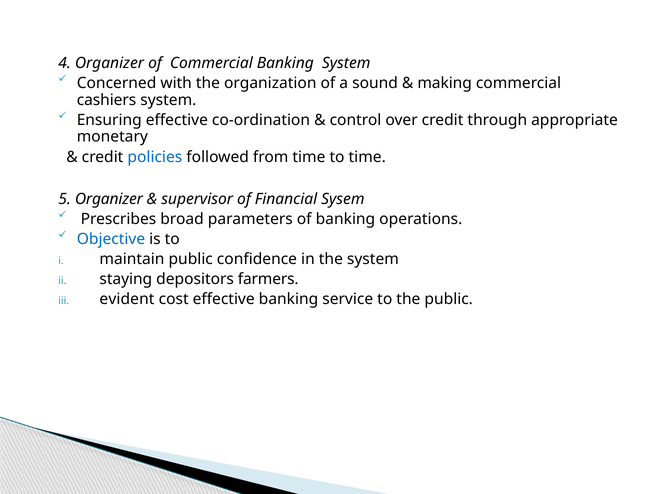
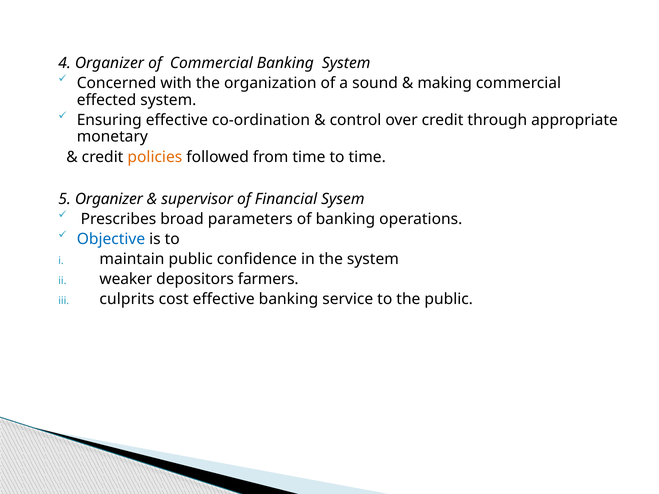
cashiers: cashiers -> effected
policies colour: blue -> orange
staying: staying -> weaker
evident: evident -> culprits
